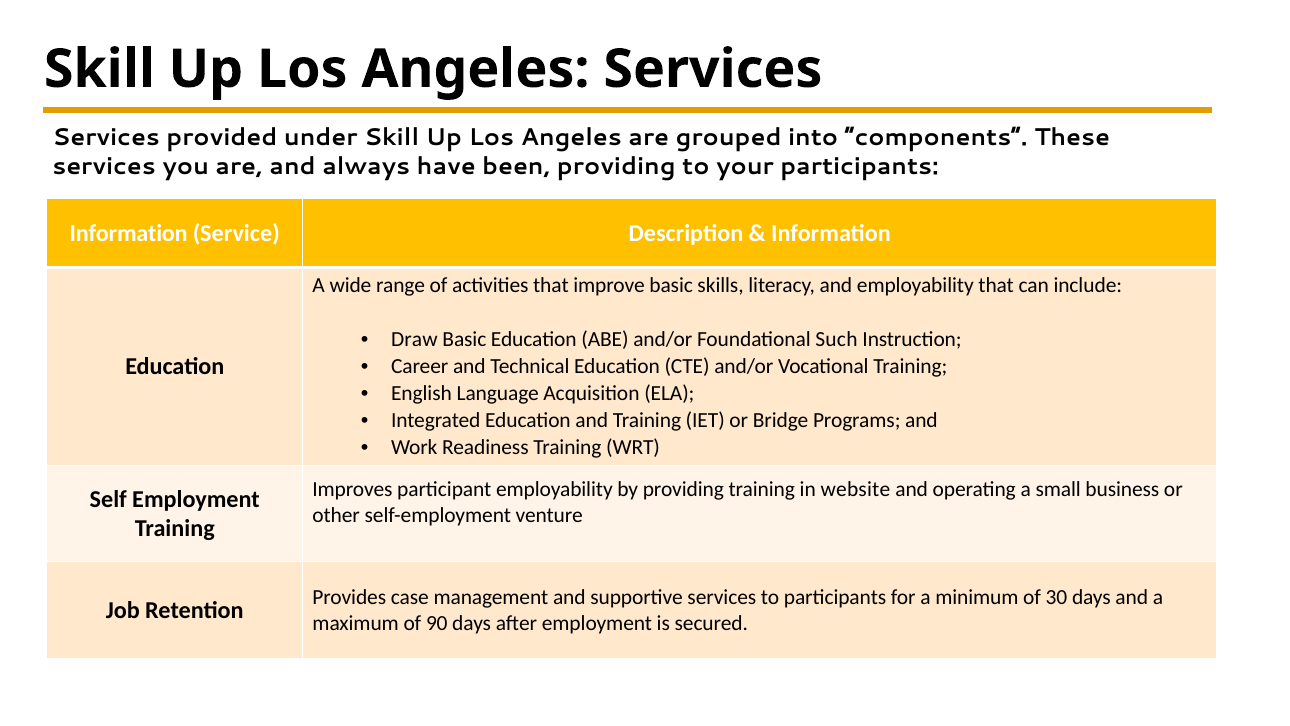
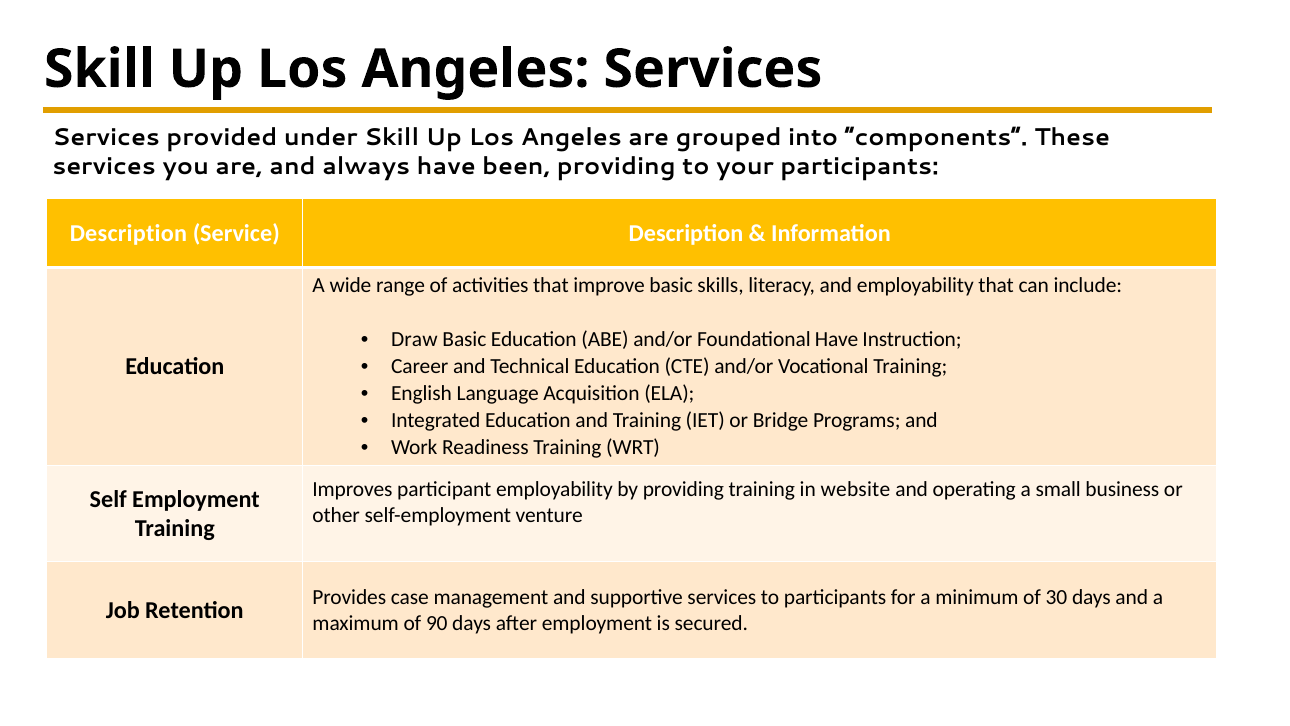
Information at (129, 233): Information -> Description
Foundational Such: Such -> Have
